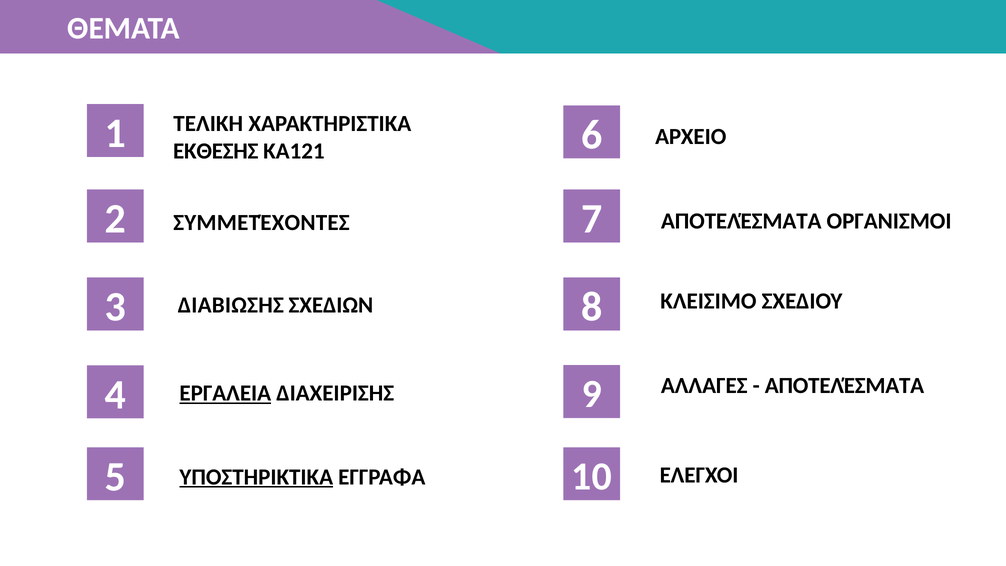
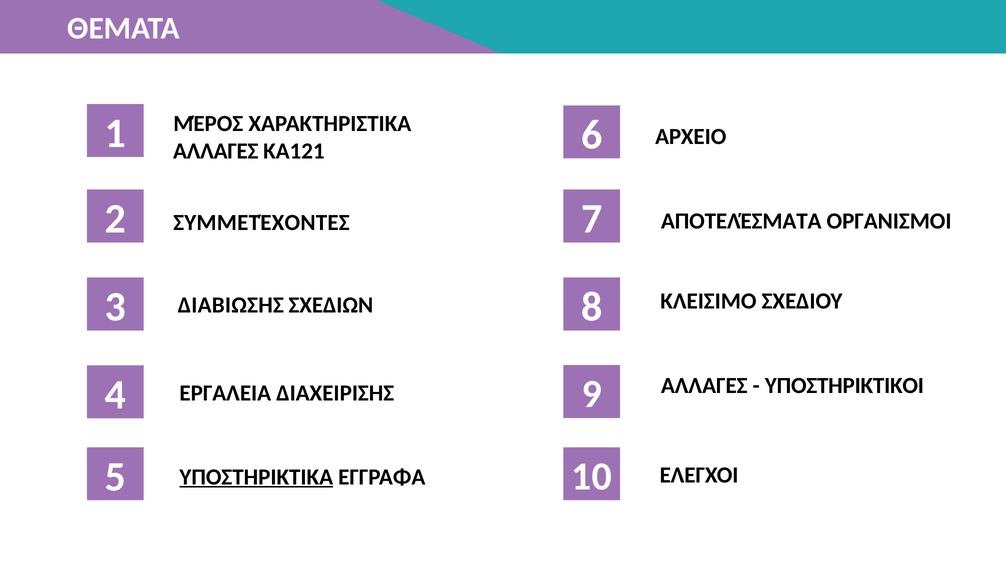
ΤΕΛΙΚΗ: ΤΕΛΙΚΗ -> ΜΈΡΟΣ
ΕΚΘΕΣΗΣ at (216, 151): ΕΚΘΕΣΗΣ -> ΑΛΛΑΓΕΣ
ΑΠΟΤΕΛΈΣΜΑΤΑ at (844, 385): ΑΠΟΤΕΛΈΣΜΑΤΑ -> ΥΠΟΣΤΗΡΙΚΤΙΚΟΙ
ΕΡΓΑΛΕΙΑ underline: present -> none
